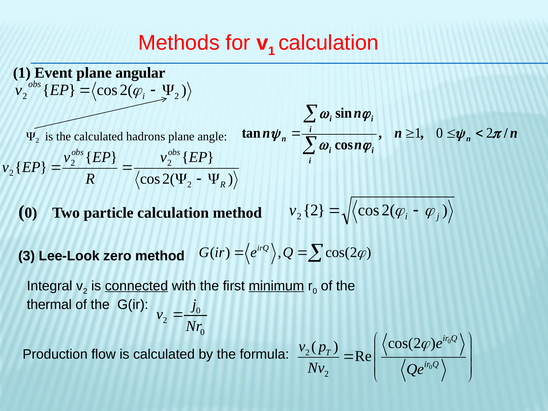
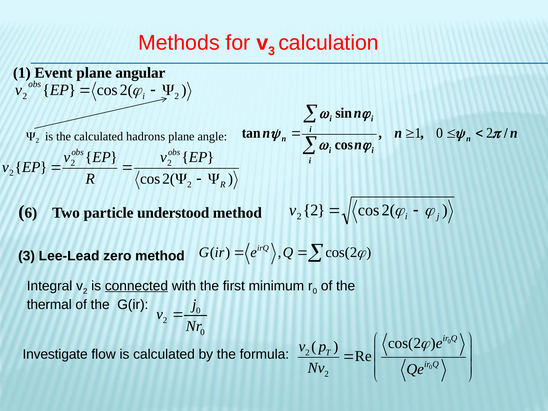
1 at (272, 51): 1 -> 3
0 at (31, 213): 0 -> 6
particle calculation: calculation -> understood
Lee-Look: Lee-Look -> Lee-Lead
minimum underline: present -> none
Production: Production -> Investigate
